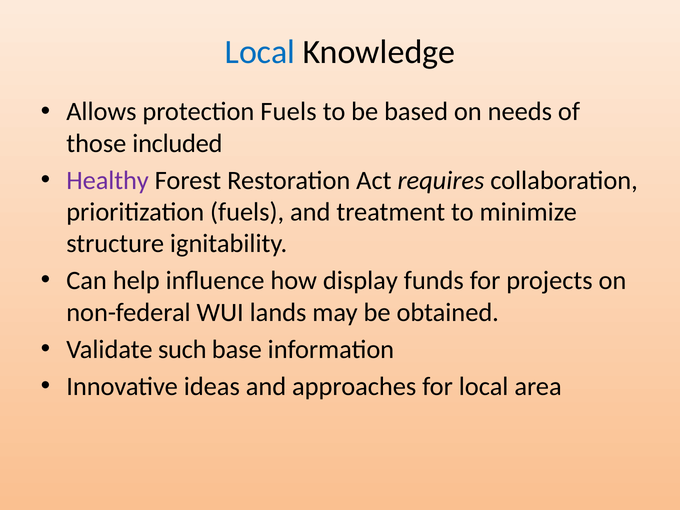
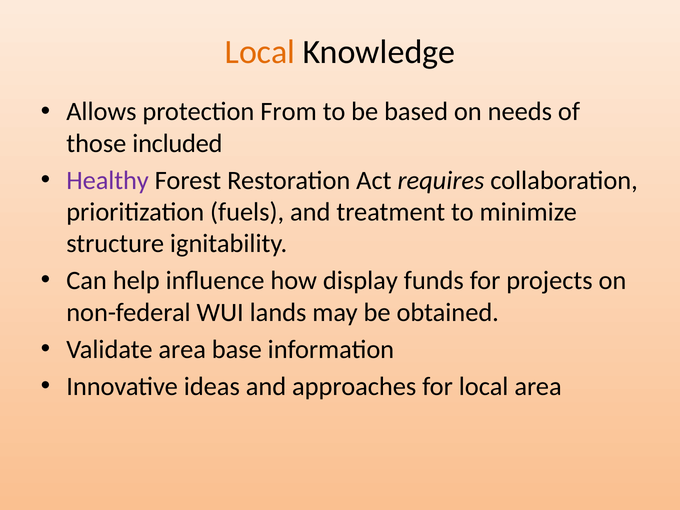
Local at (260, 52) colour: blue -> orange
protection Fuels: Fuels -> From
Validate such: such -> area
